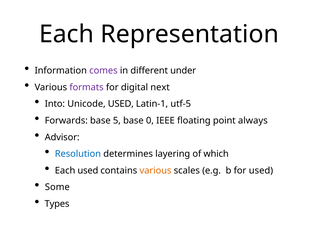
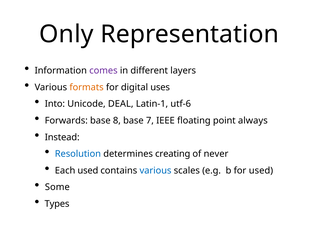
Each at (66, 34): Each -> Only
under: under -> layers
formats colour: purple -> orange
next: next -> uses
Unicode USED: USED -> DEAL
utf-5: utf-5 -> utf-6
5: 5 -> 8
0: 0 -> 7
Advisor: Advisor -> Instead
layering: layering -> creating
which: which -> never
various at (156, 171) colour: orange -> blue
